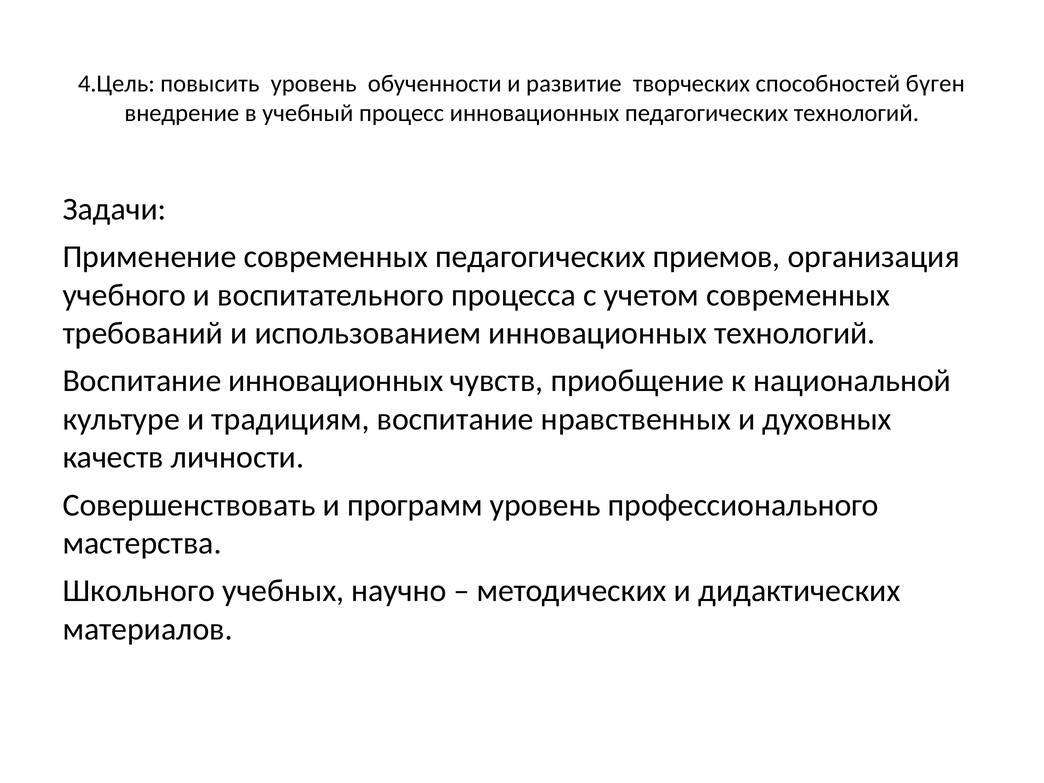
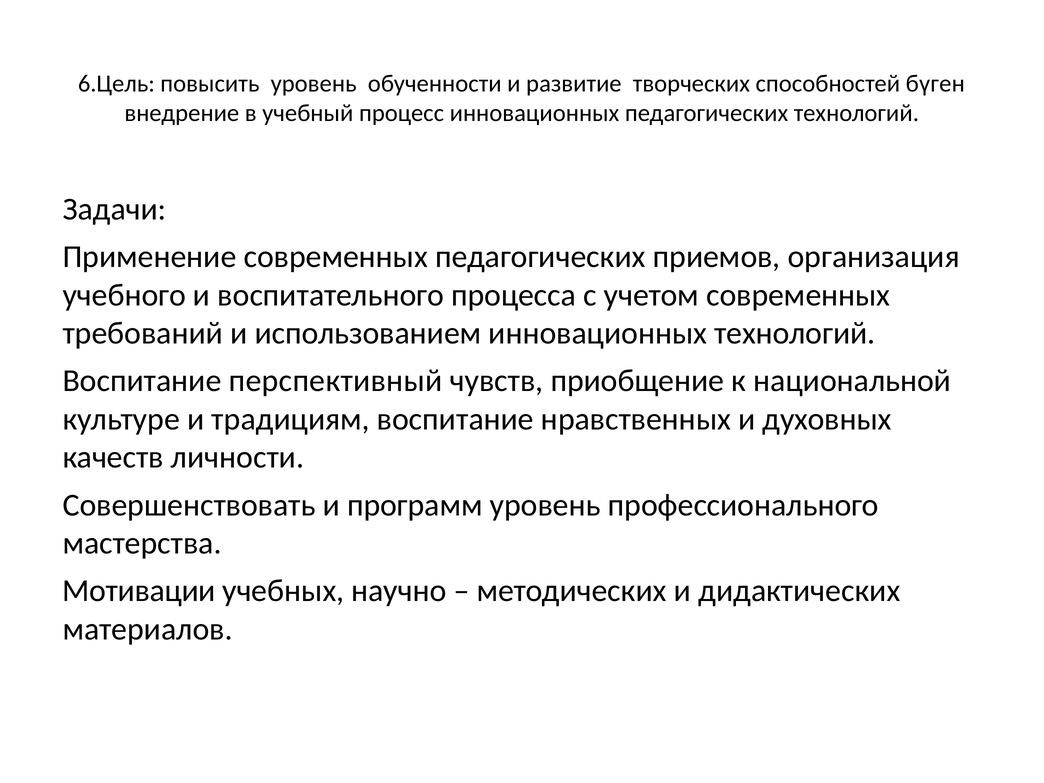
4.Цель: 4.Цель -> 6.Цель
Воспитание инновационных: инновационных -> перспективный
Школьного: Школьного -> Мотивации
